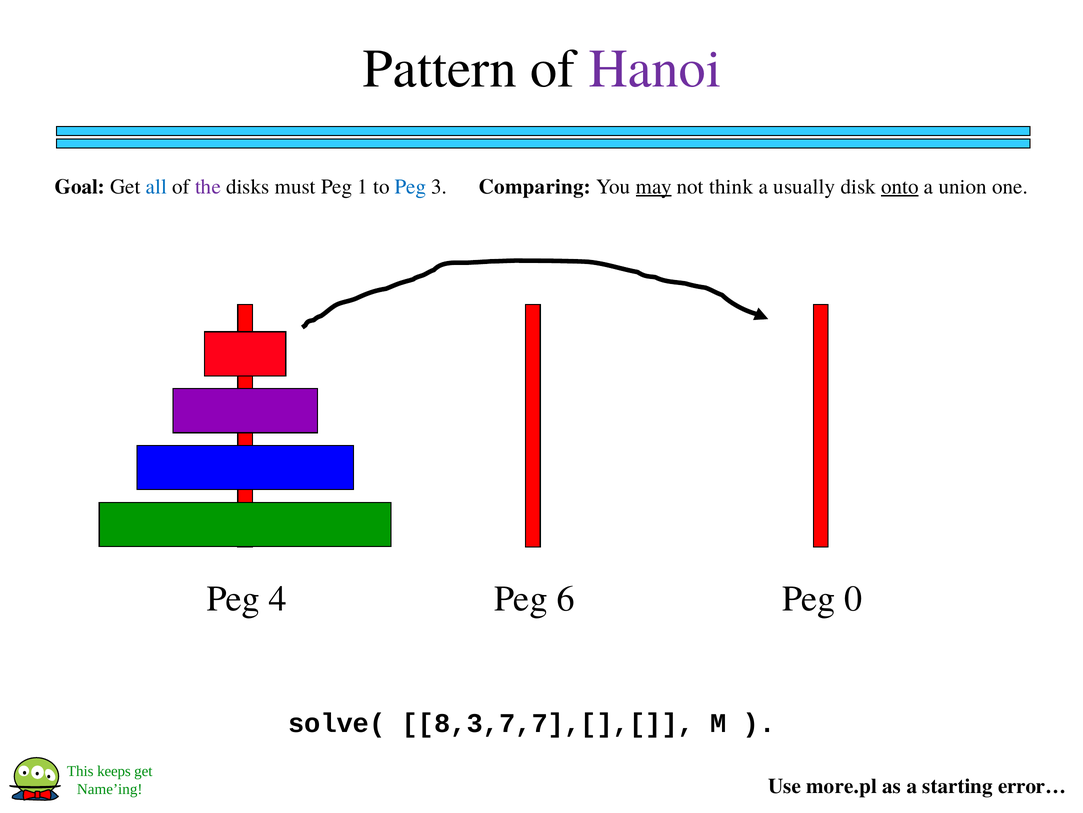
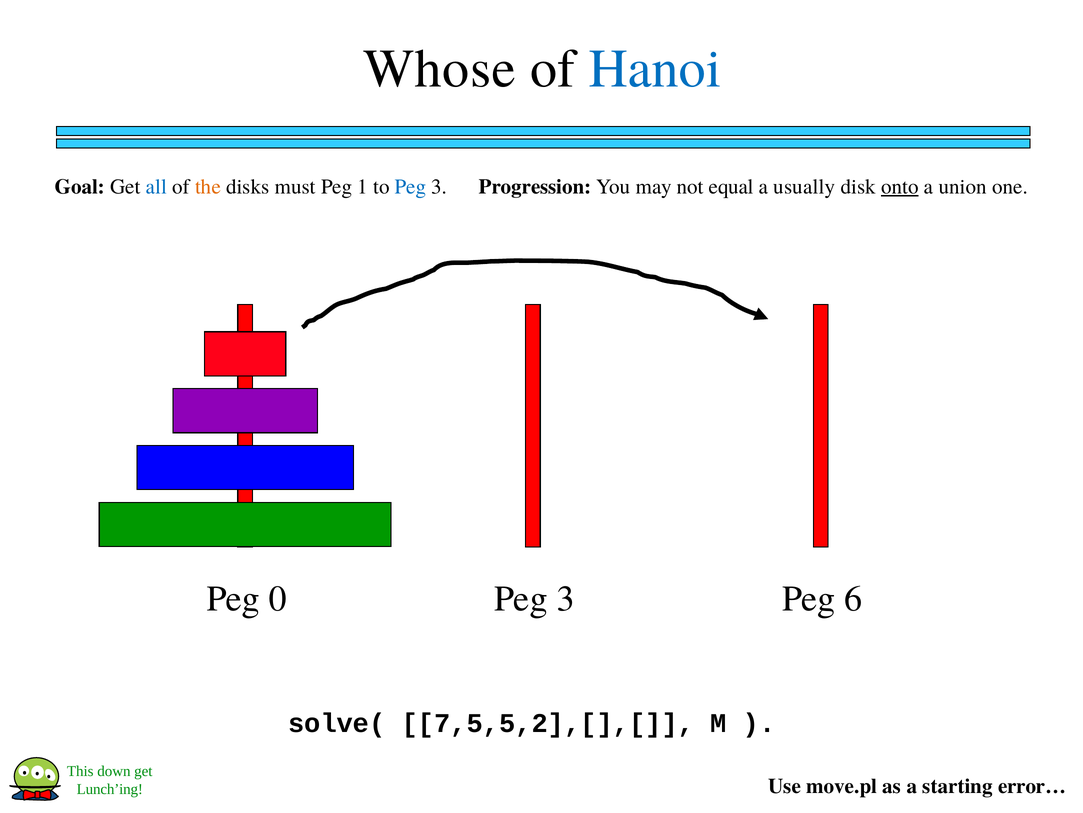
Pattern: Pattern -> Whose
Hanoi colour: purple -> blue
the colour: purple -> orange
Comparing: Comparing -> Progression
may underline: present -> none
think: think -> equal
4: 4 -> 0
6 at (566, 598): 6 -> 3
0: 0 -> 6
8,3,7,7],[],[: 8,3,7,7],[],[ -> 7,5,5,2],[],[
keeps: keeps -> down
Name’ing: Name’ing -> Lunch’ing
more.pl: more.pl -> move.pl
